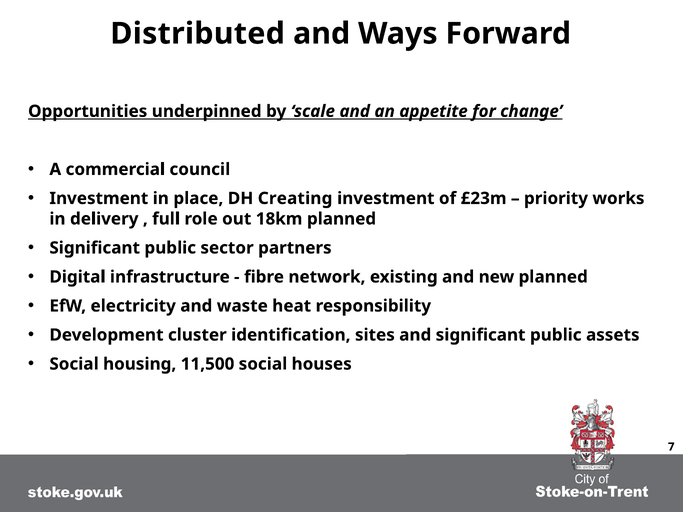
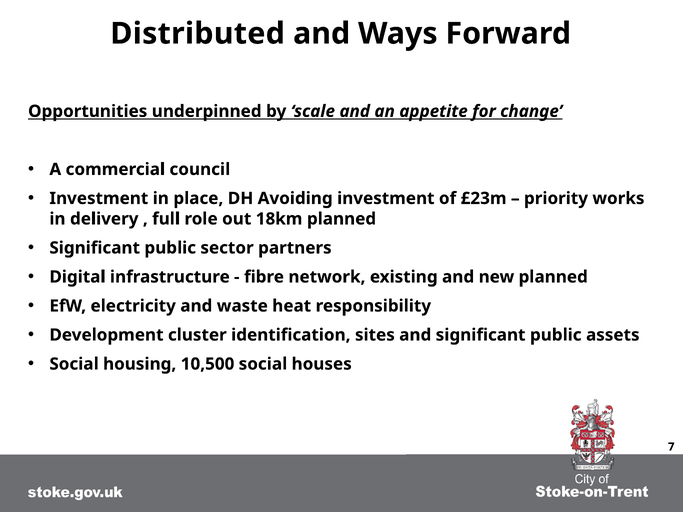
Creating: Creating -> Avoiding
11,500: 11,500 -> 10,500
